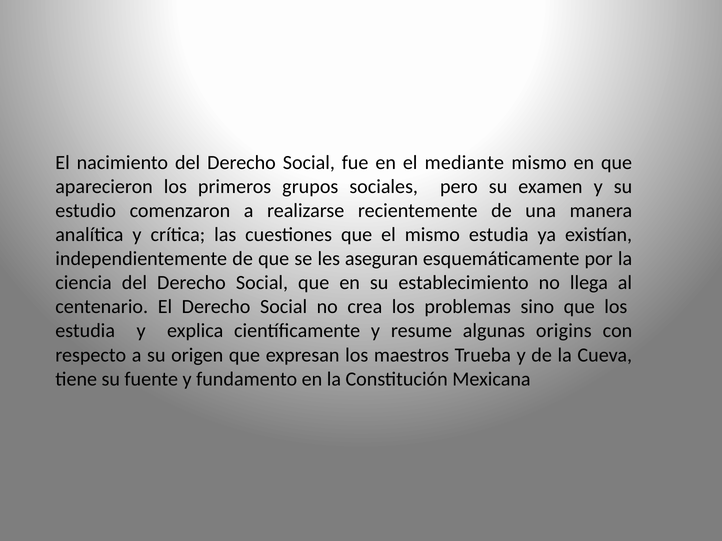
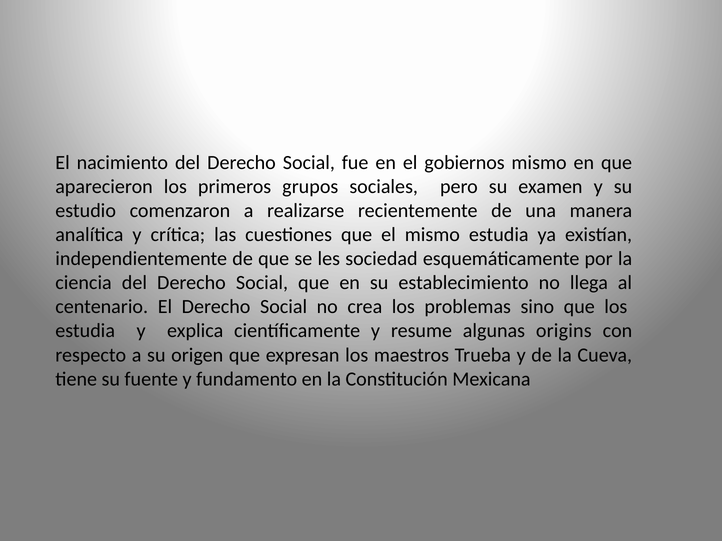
mediante: mediante -> gobiernos
aseguran: aseguran -> sociedad
